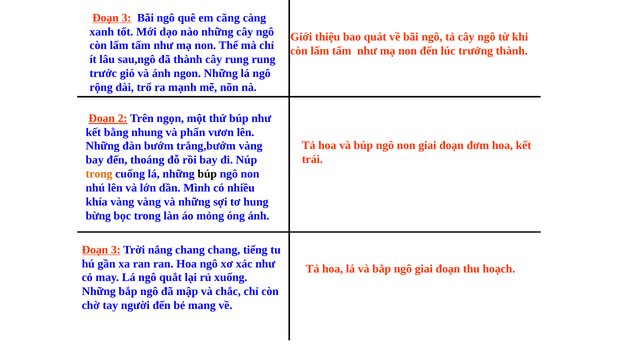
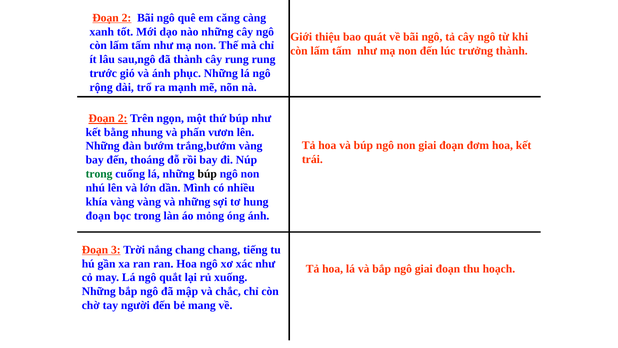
3 at (126, 18): 3 -> 2
ngon: ngon -> phục
trong at (99, 174) colour: orange -> green
bừng at (98, 216): bừng -> đoạn
